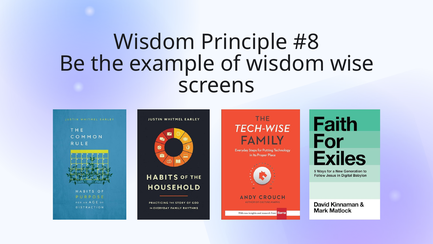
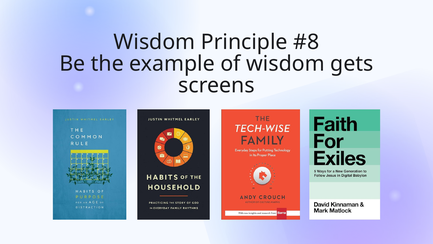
wise: wise -> gets
